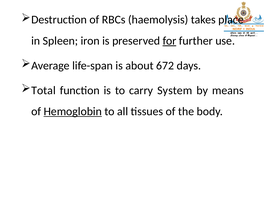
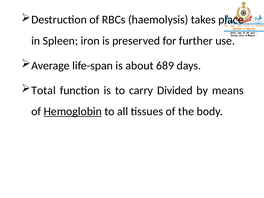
for underline: present -> none
672: 672 -> 689
System: System -> Divided
